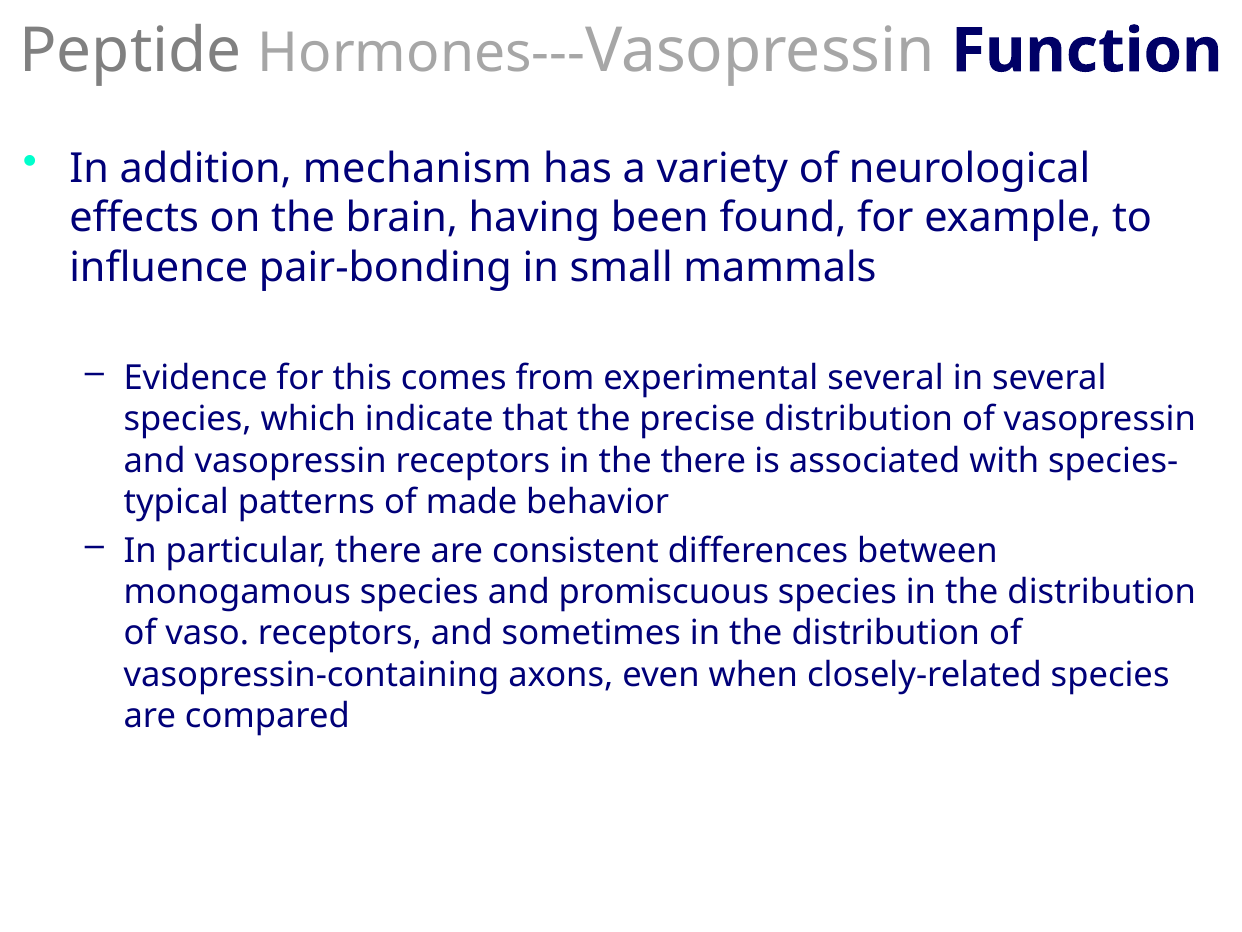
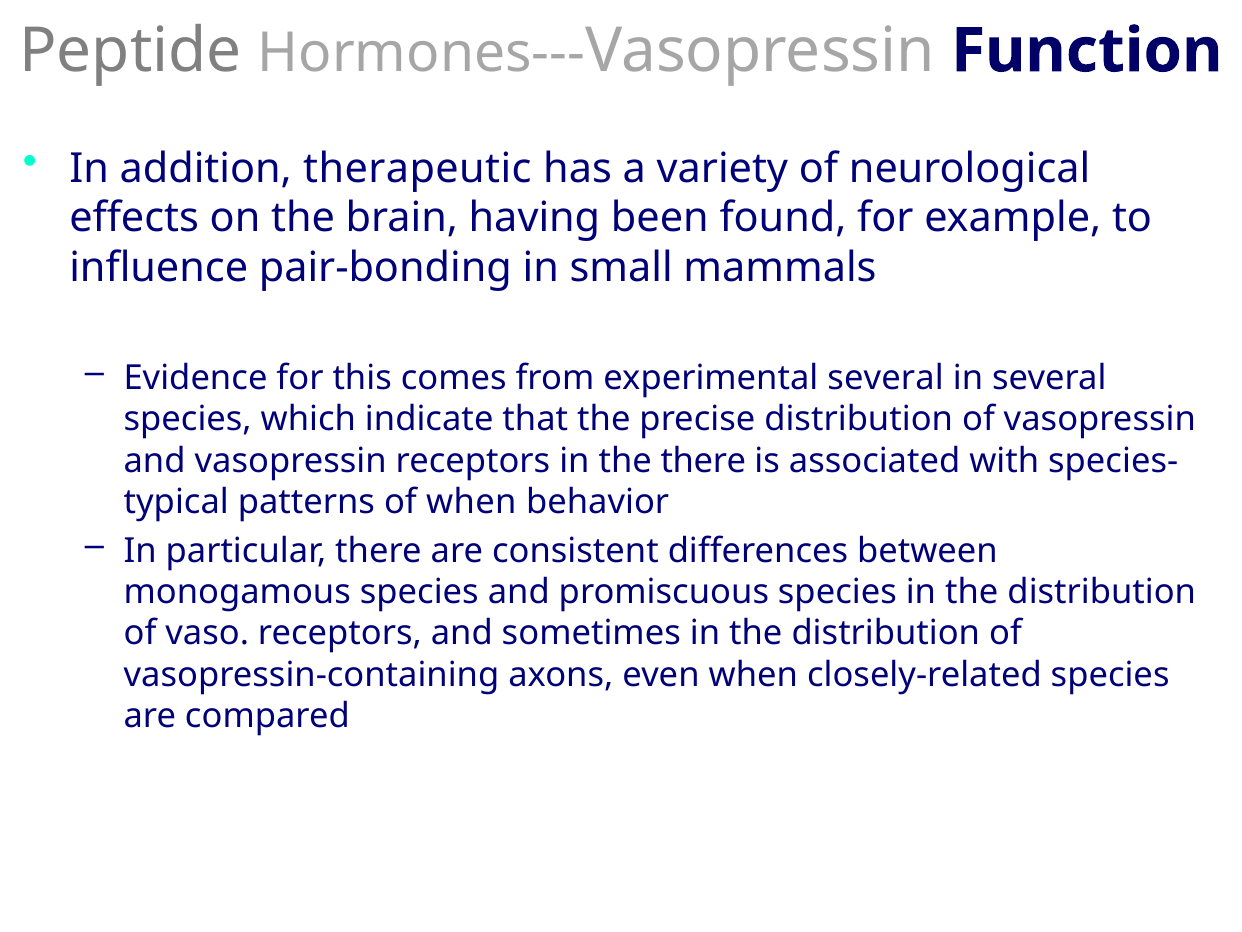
mechanism: mechanism -> therapeutic
of made: made -> when
